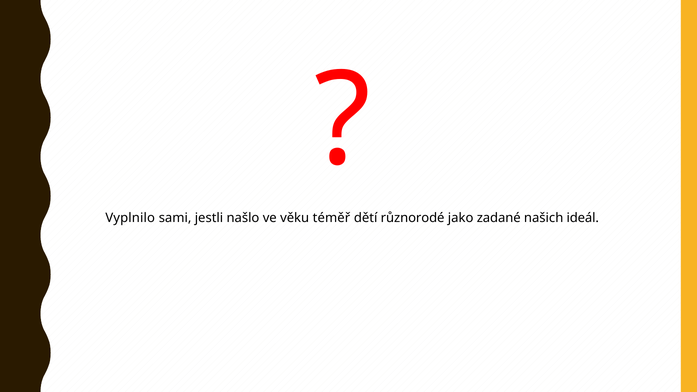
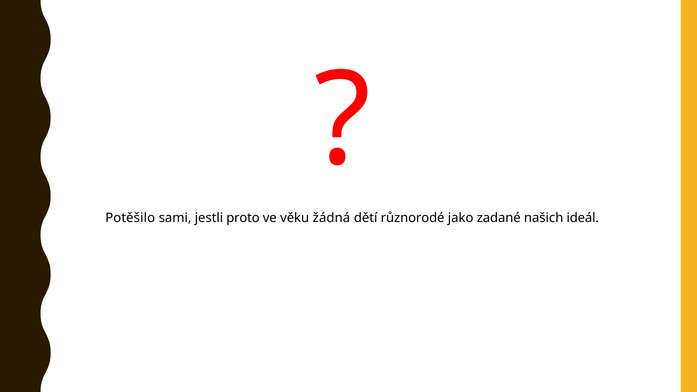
Vyplnilo: Vyplnilo -> Potěšilo
našlo: našlo -> proto
téměř: téměř -> žádná
